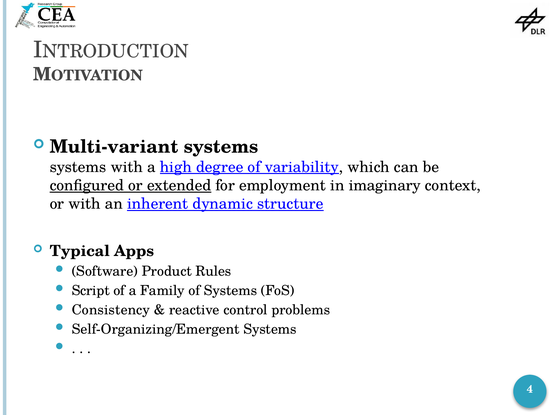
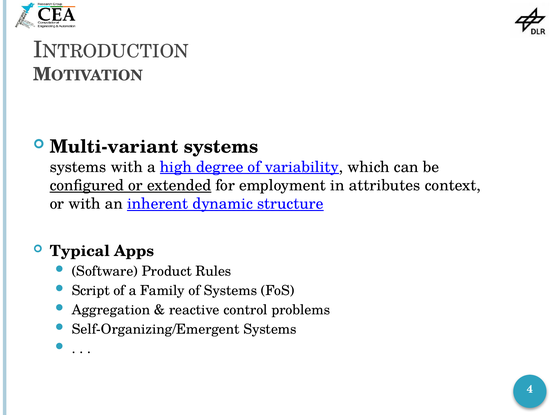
imaginary: imaginary -> attributes
Consistency: Consistency -> Aggregation
